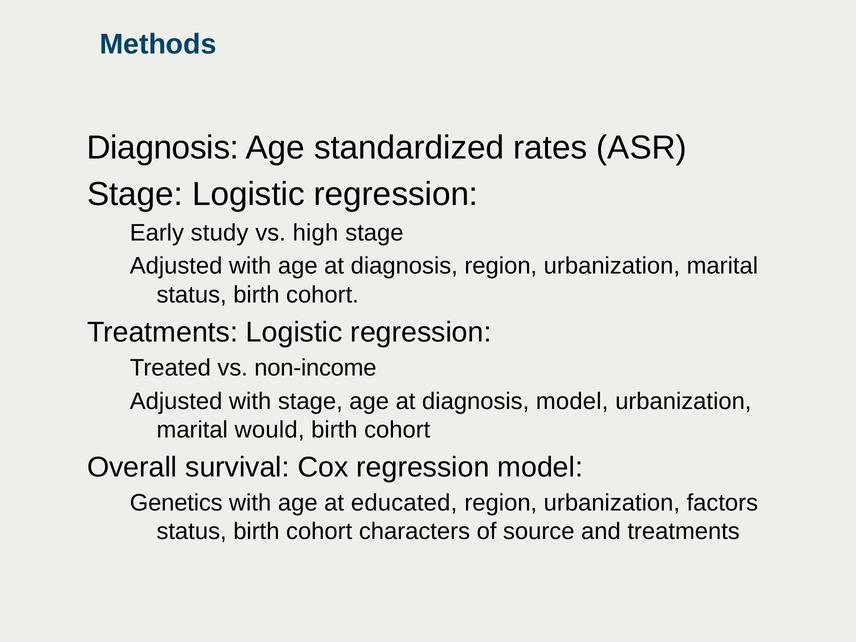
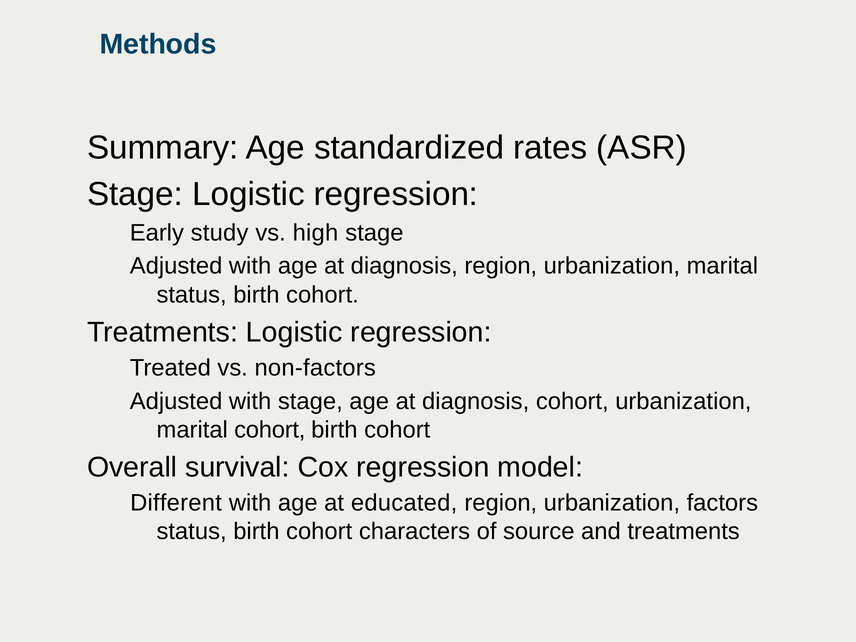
Diagnosis at (163, 148): Diagnosis -> Summary
non-income: non-income -> non-factors
diagnosis model: model -> cohort
marital would: would -> cohort
Genetics: Genetics -> Different
